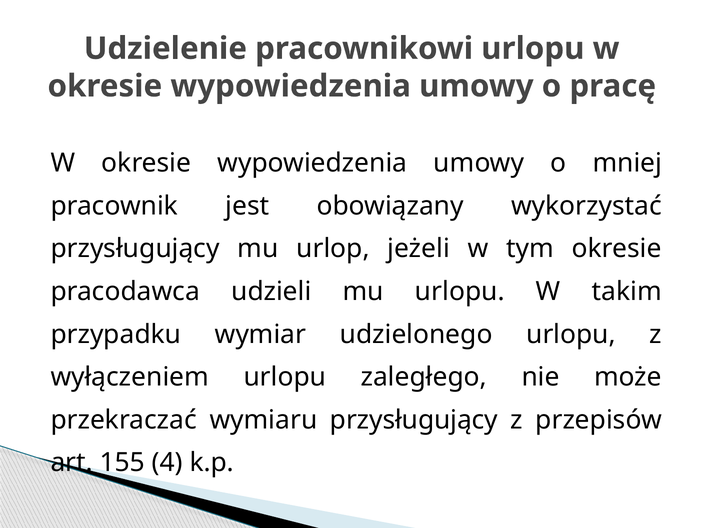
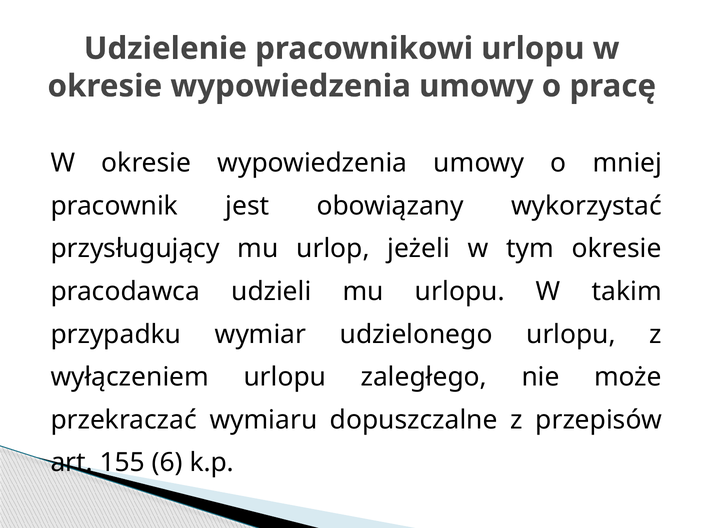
wymiaru przysługujący: przysługujący -> dopuszczalne
4: 4 -> 6
